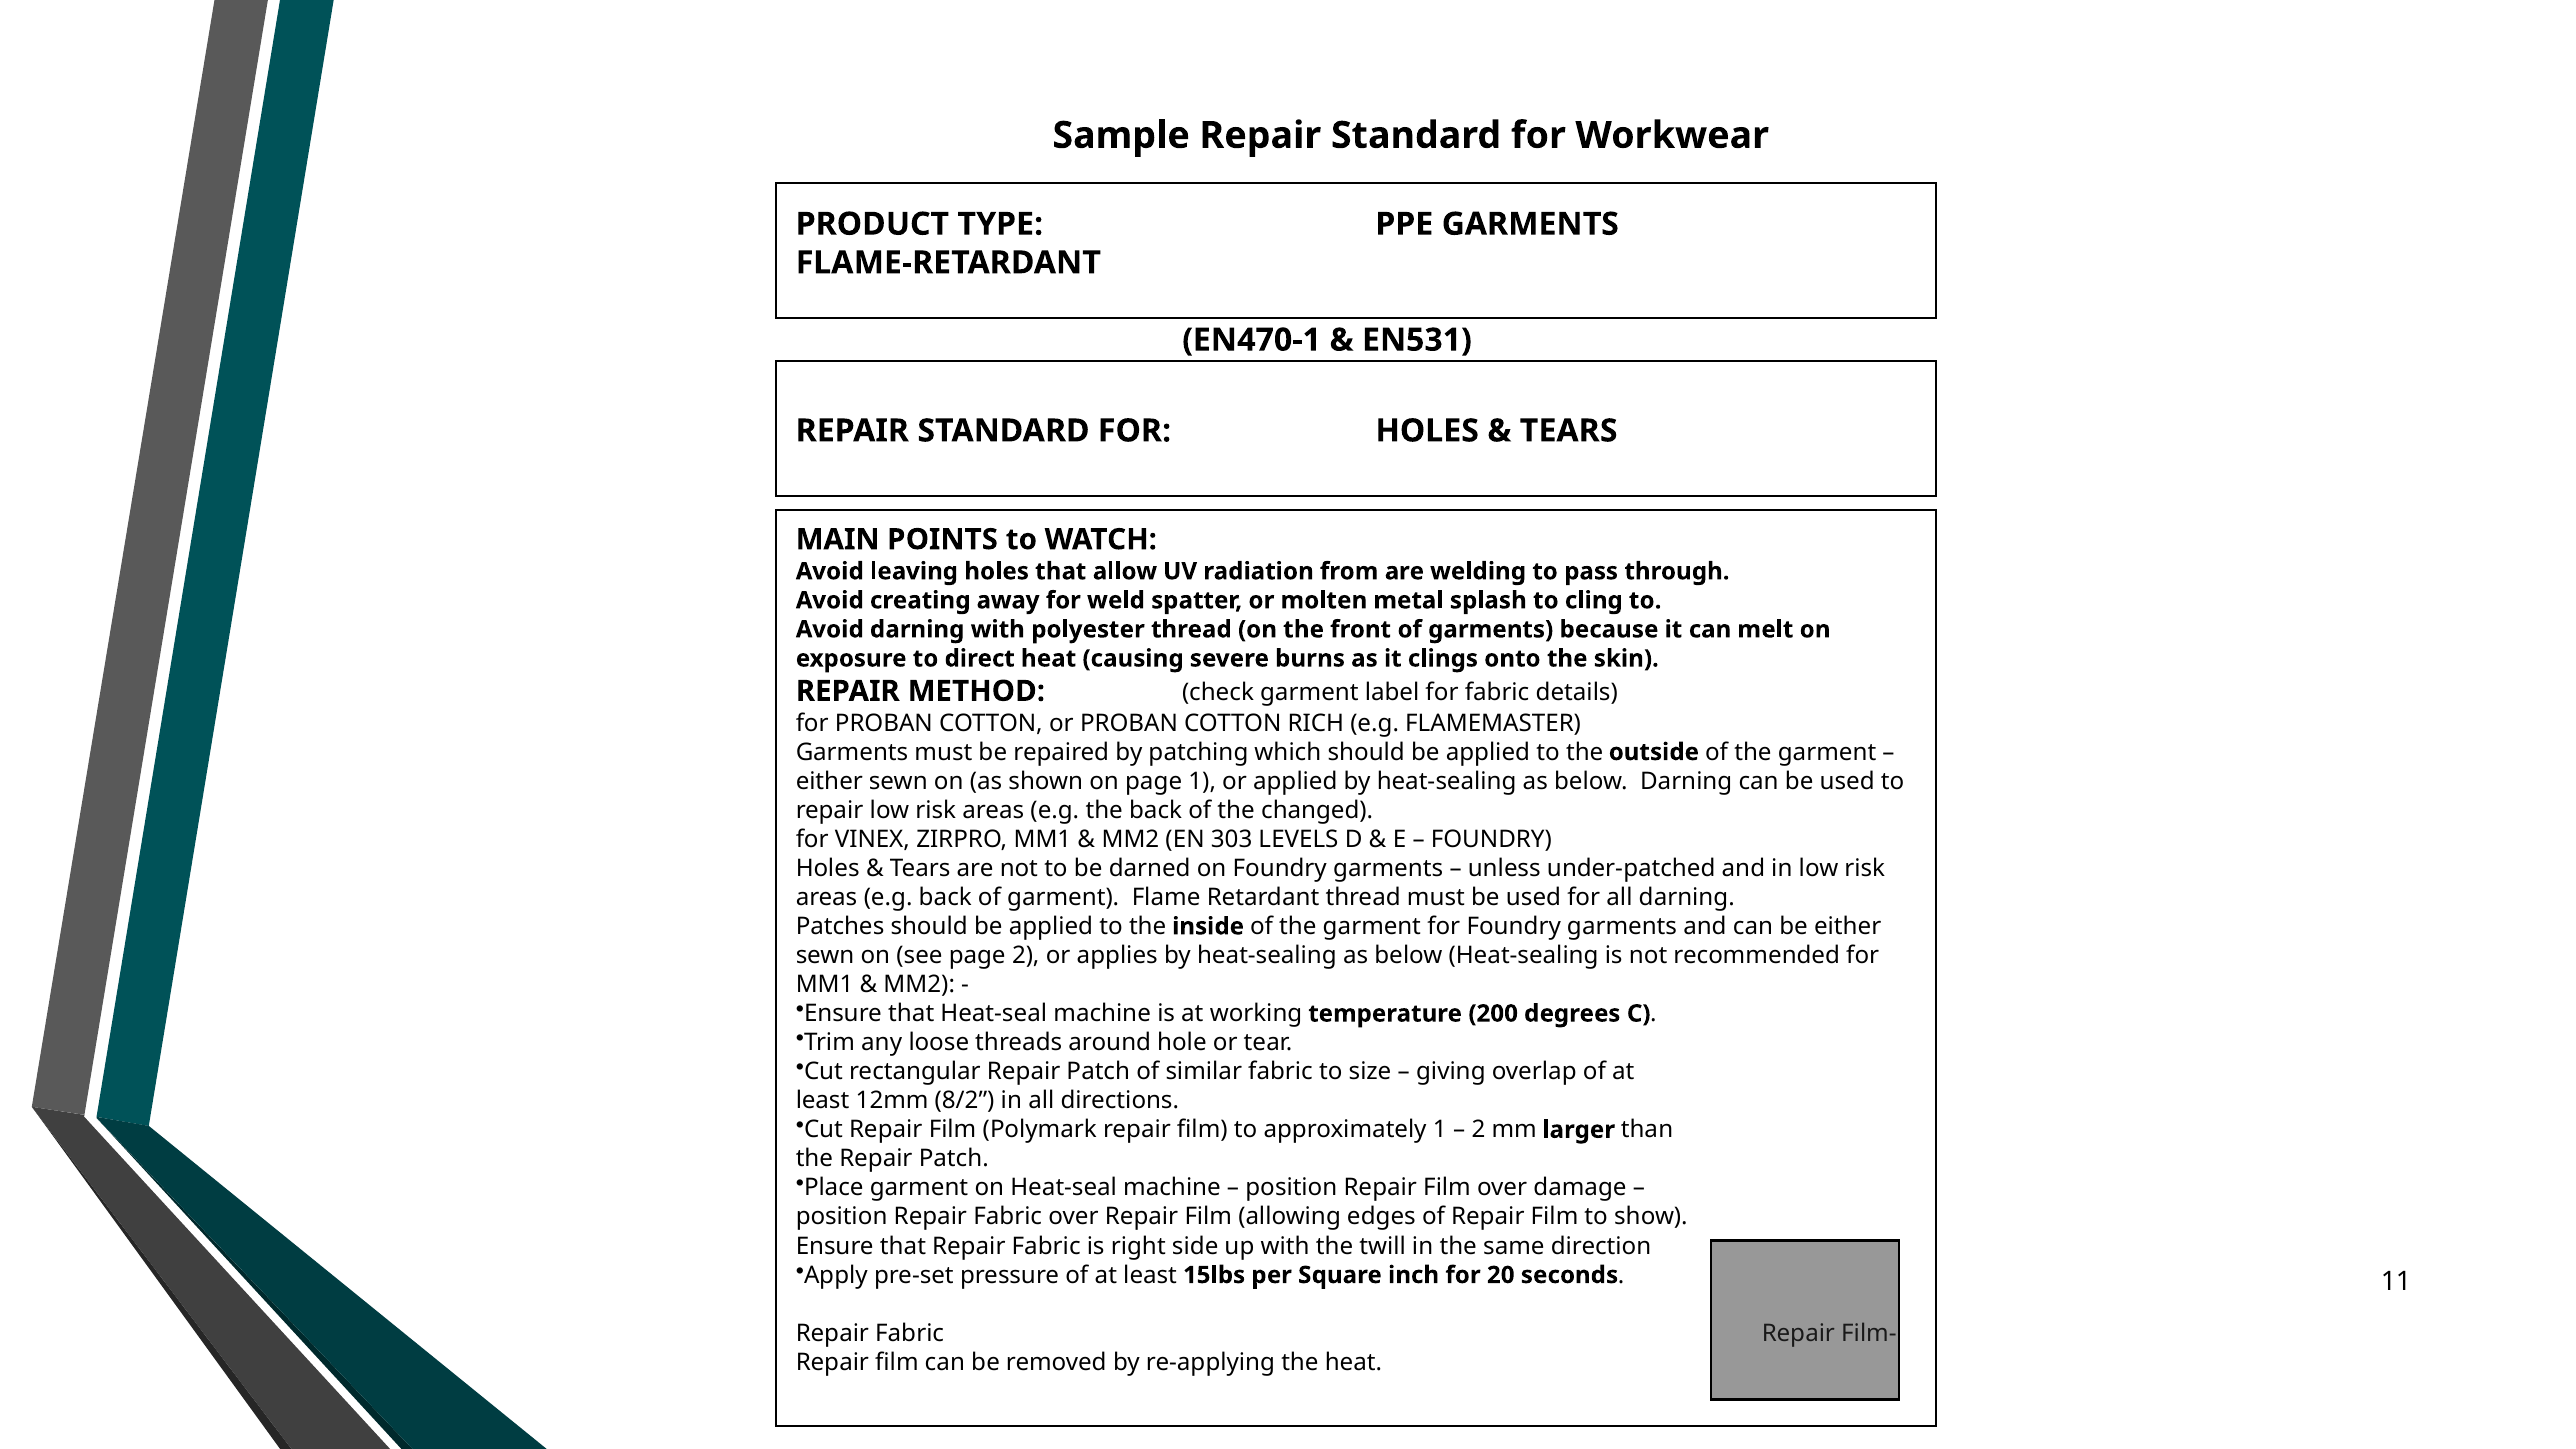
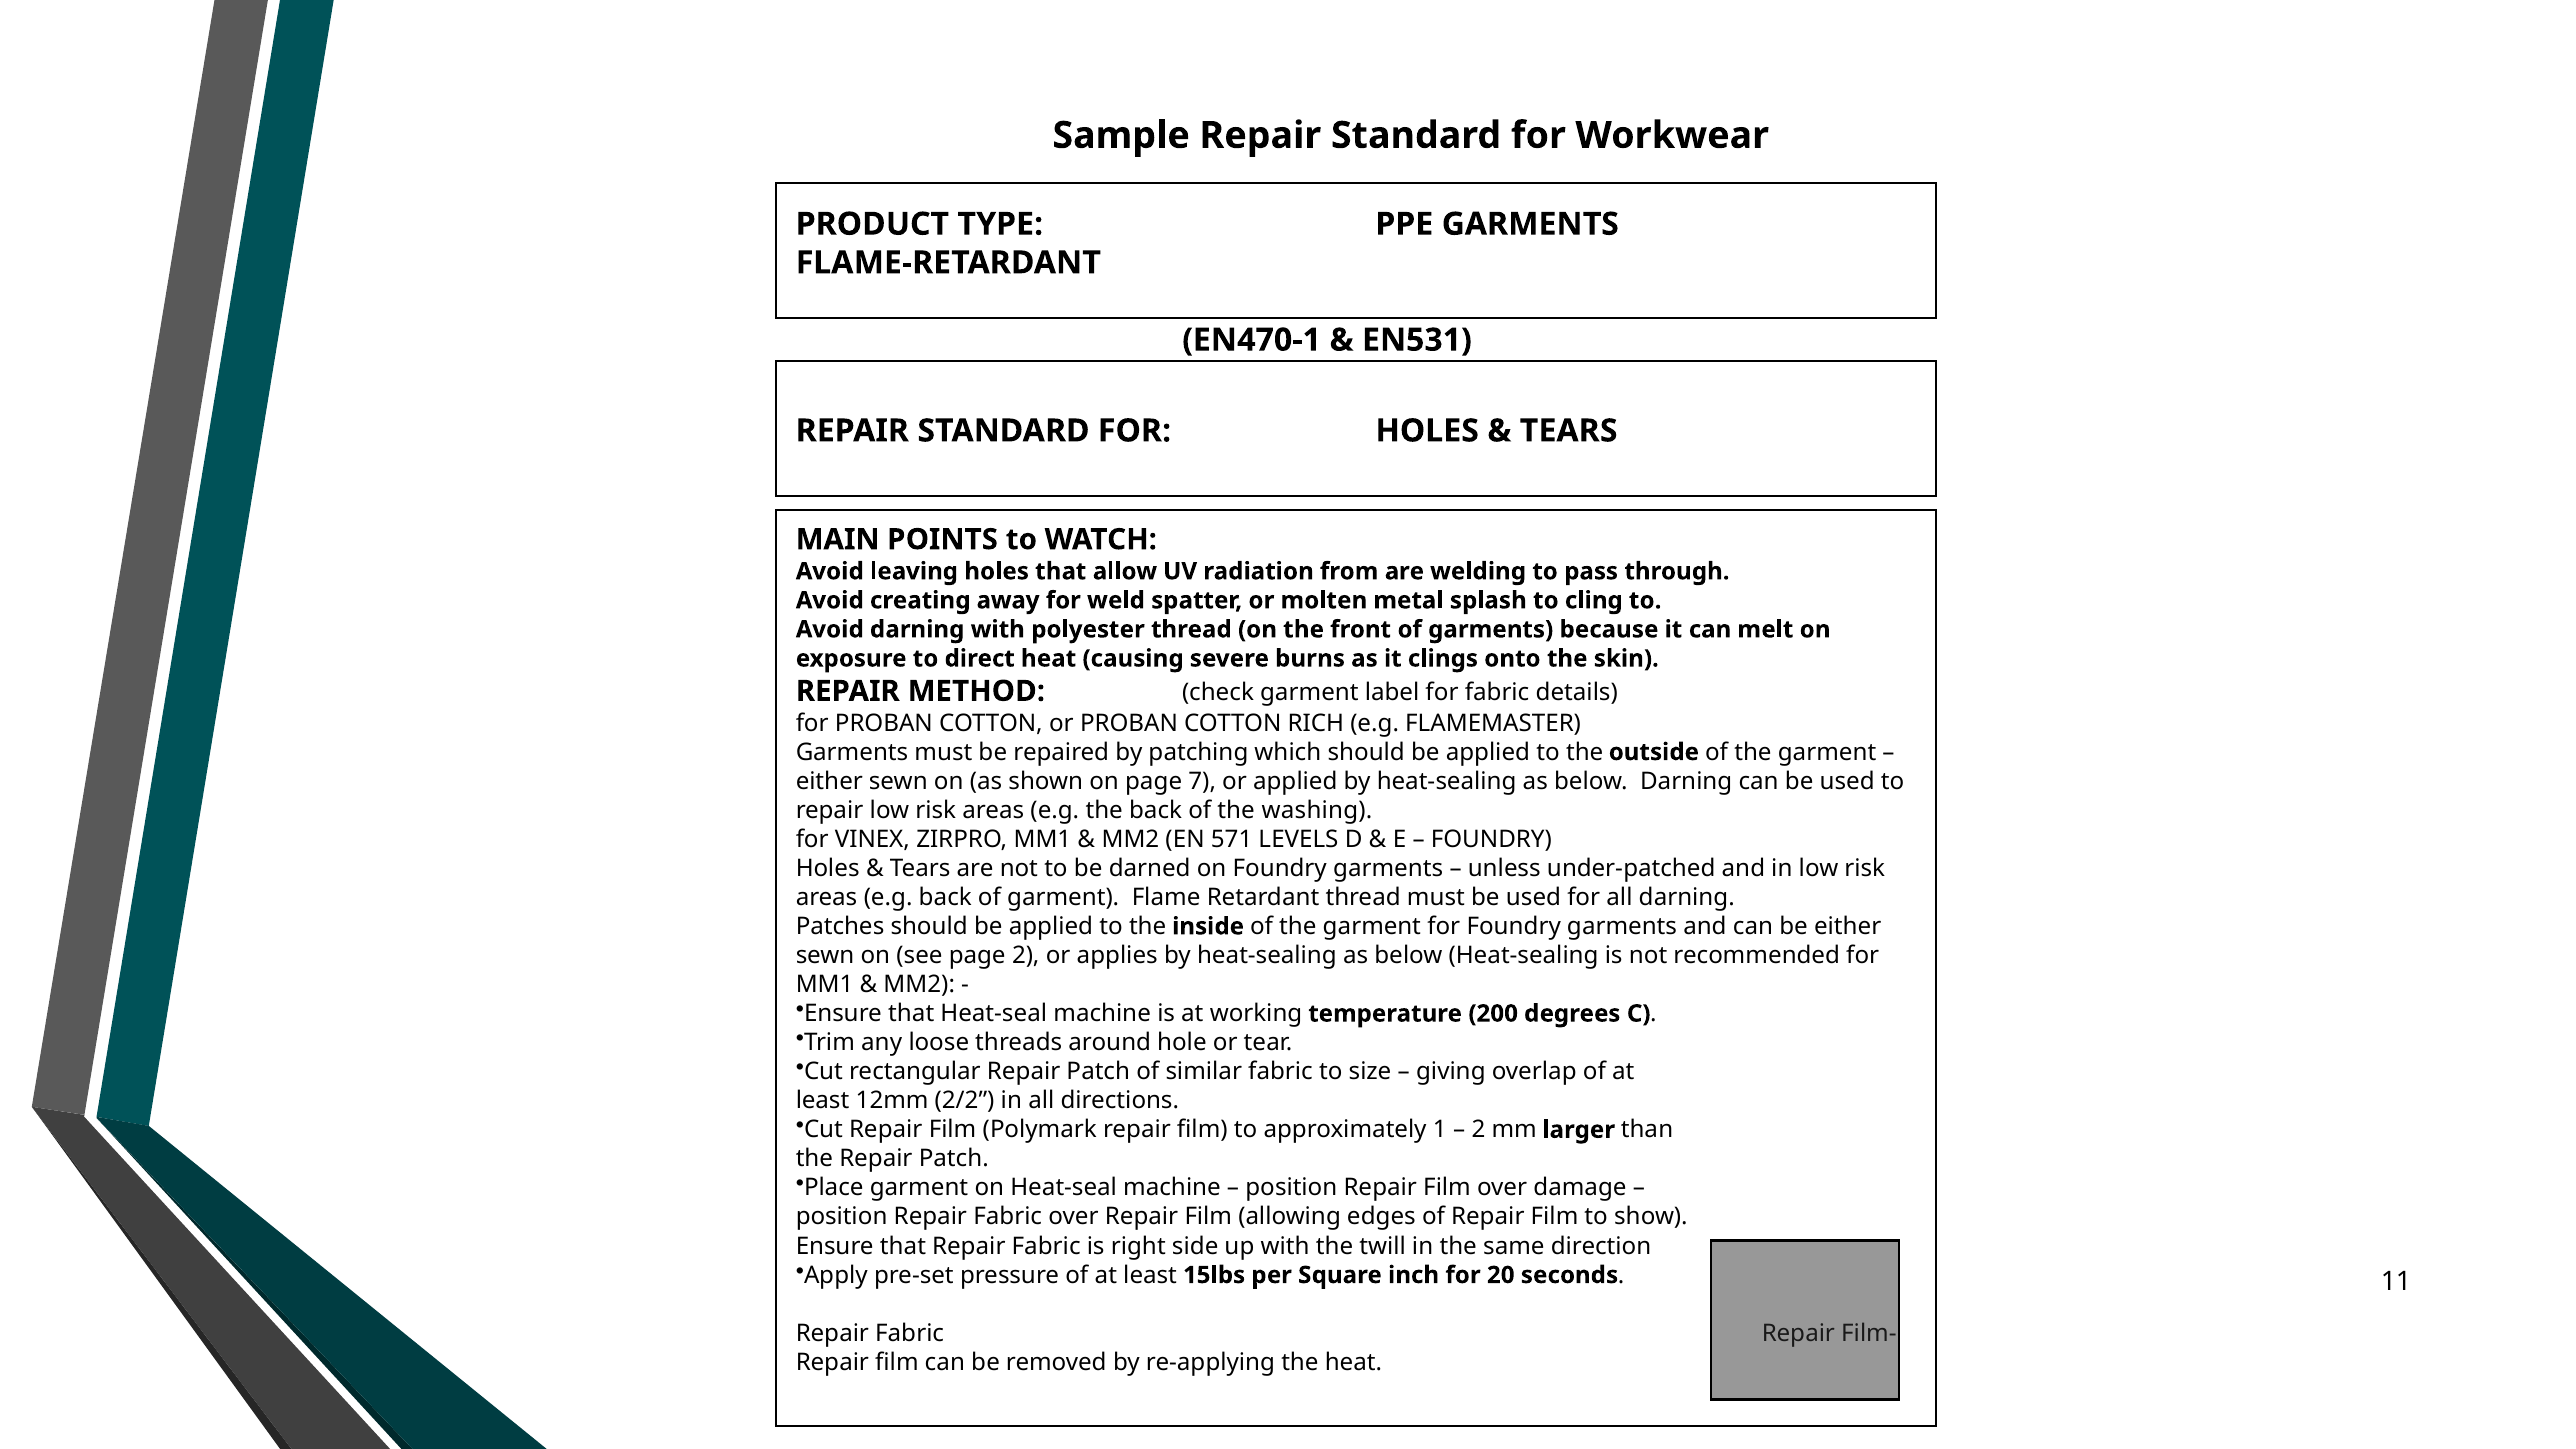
page 1: 1 -> 7
changed: changed -> washing
303: 303 -> 571
8/2: 8/2 -> 2/2
